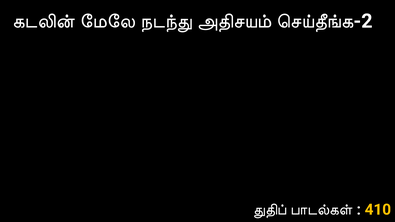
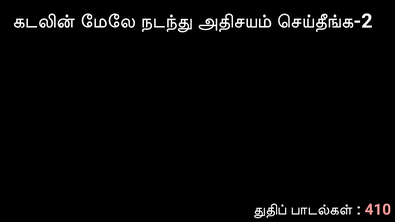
410 colour: yellow -> pink
